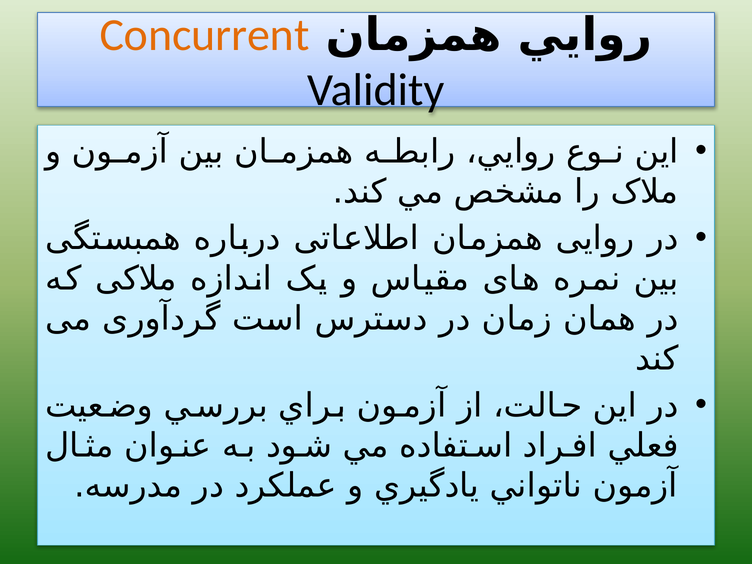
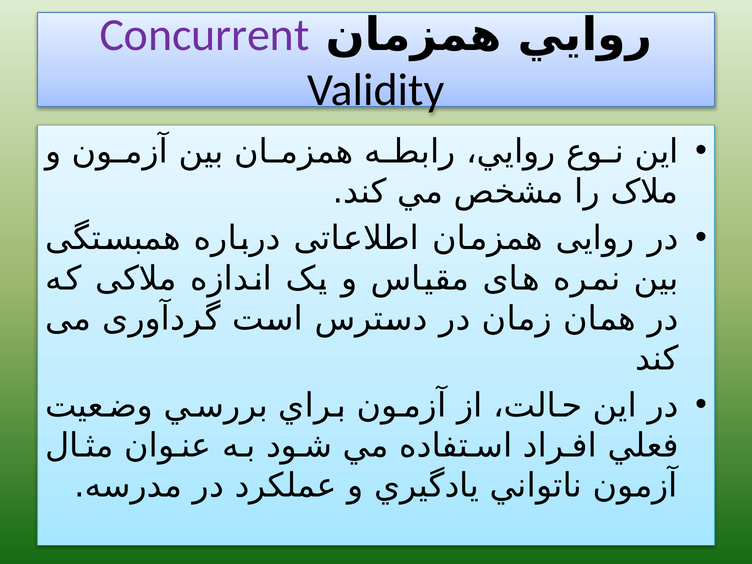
Concurrent colour: orange -> purple
